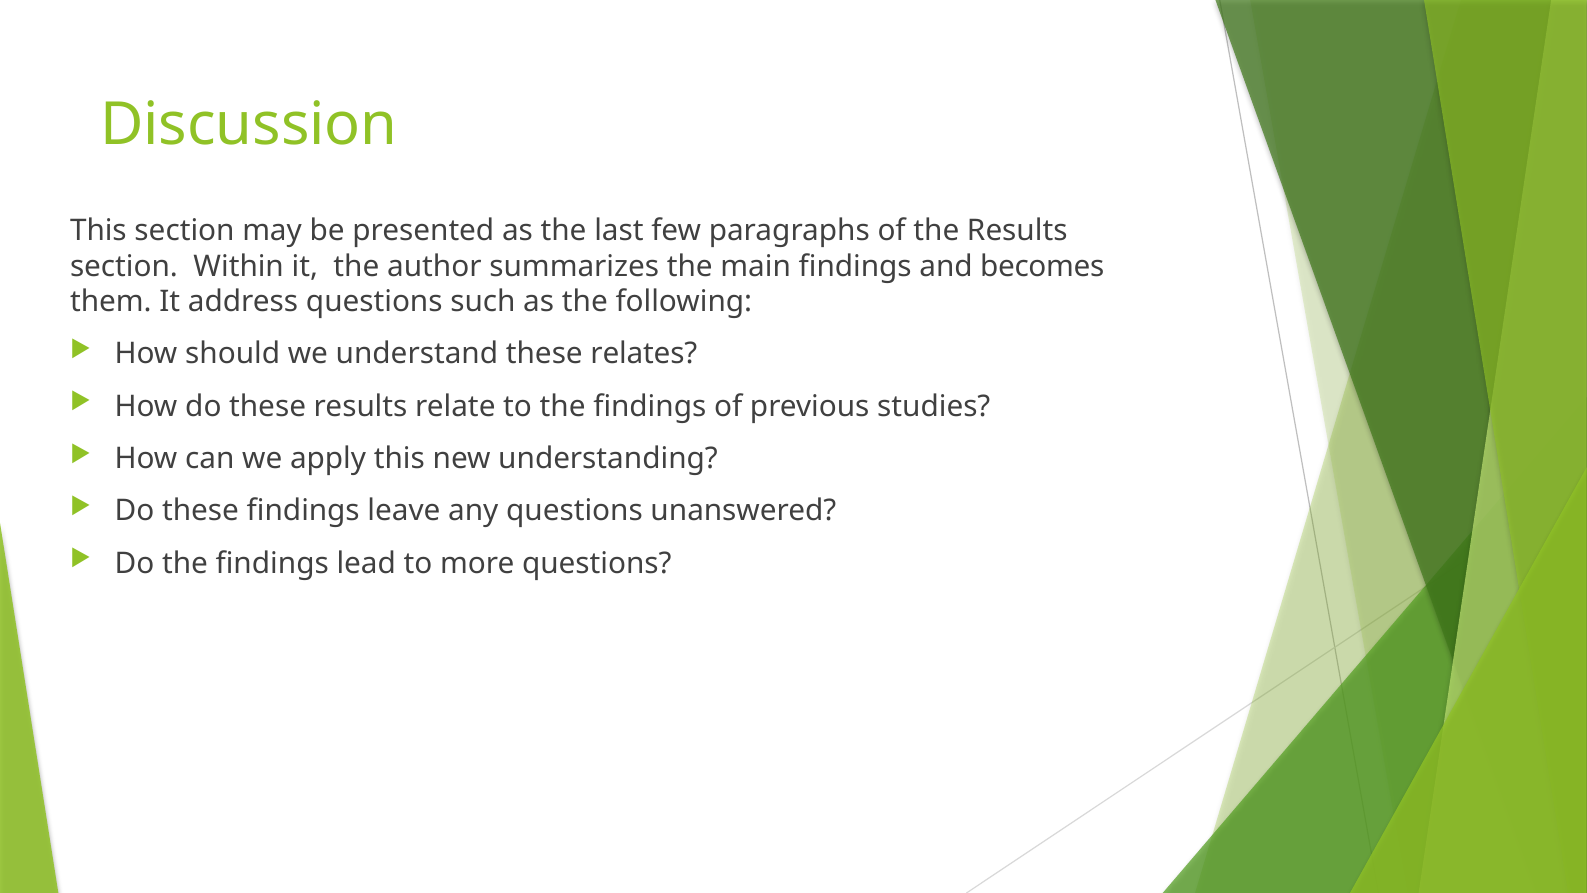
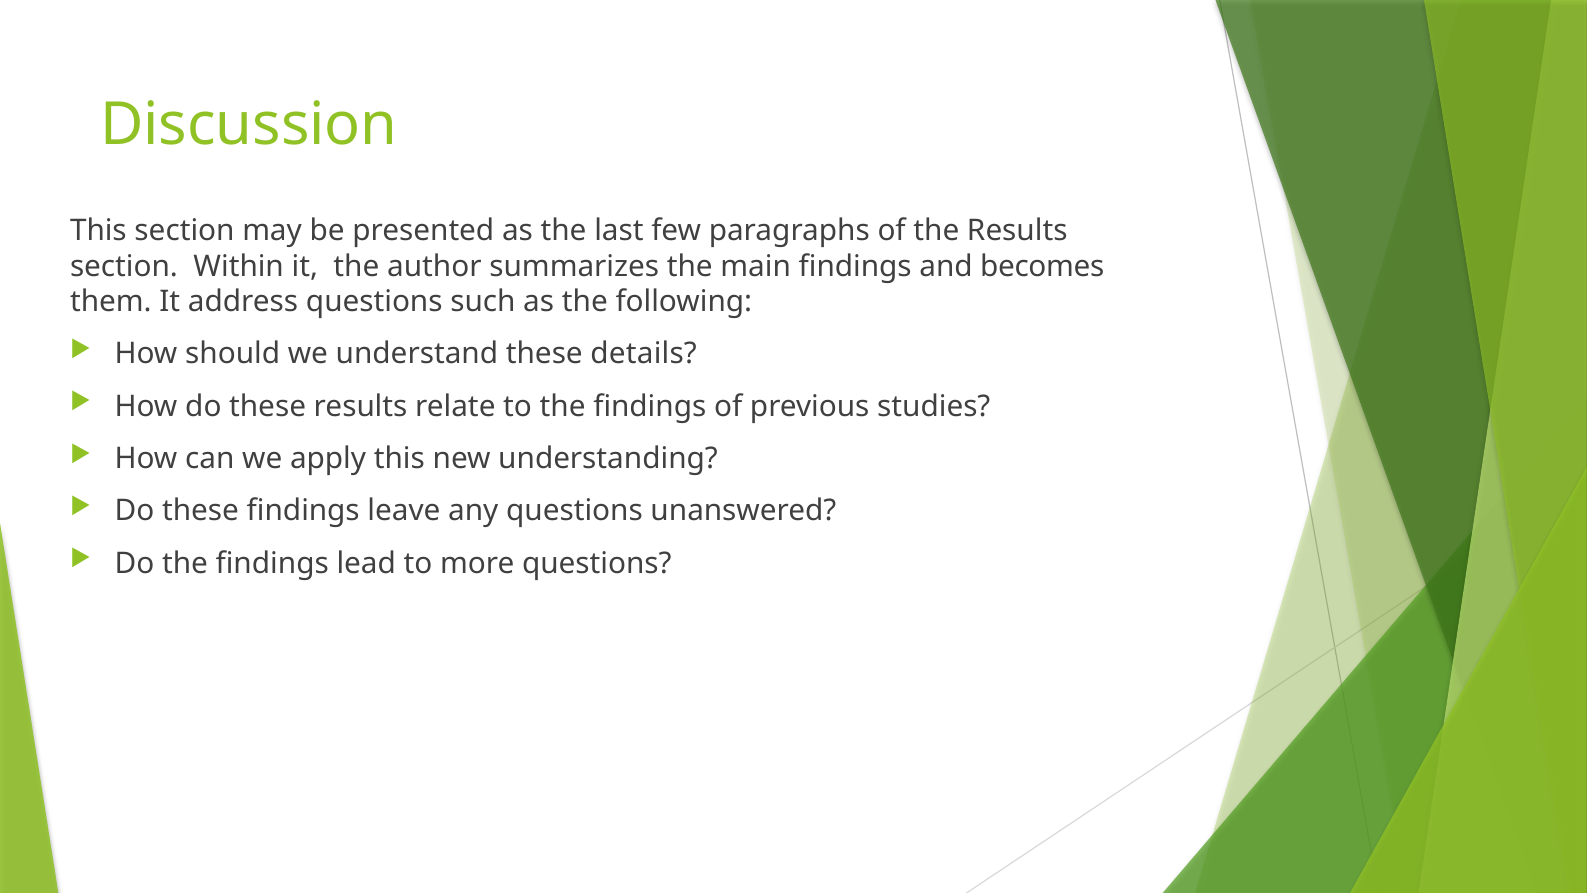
relates: relates -> details
